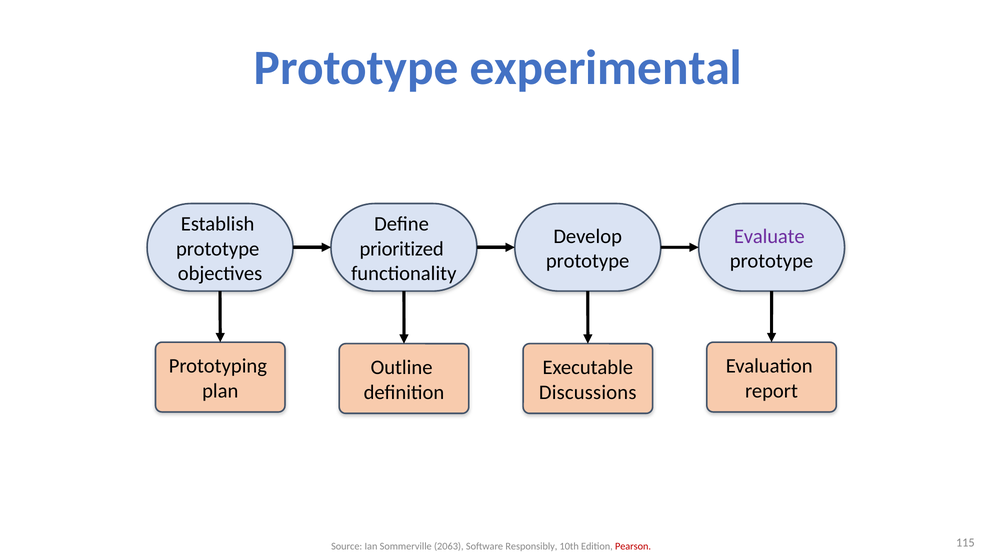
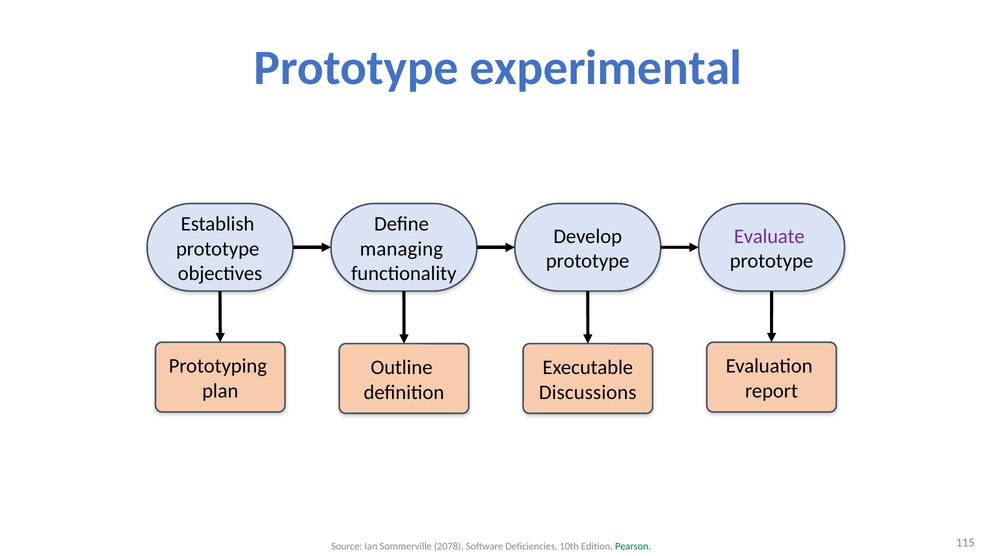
prioritized: prioritized -> managing
2063: 2063 -> 2078
Responsibly: Responsibly -> Deficiencies
Pearson colour: red -> green
